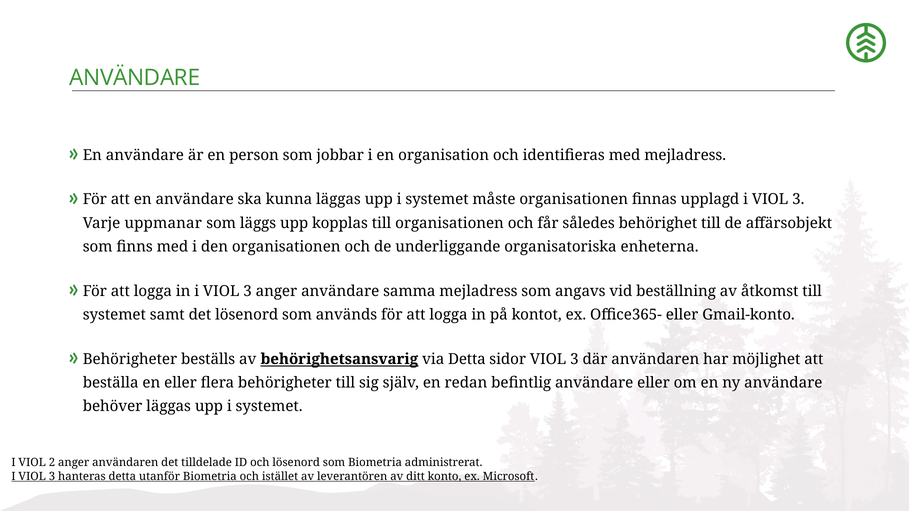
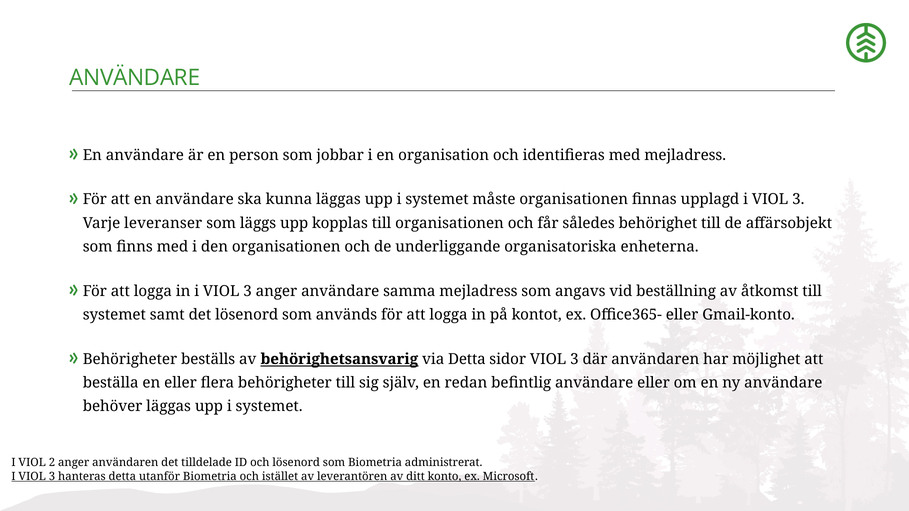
uppmanar: uppmanar -> leveranser
